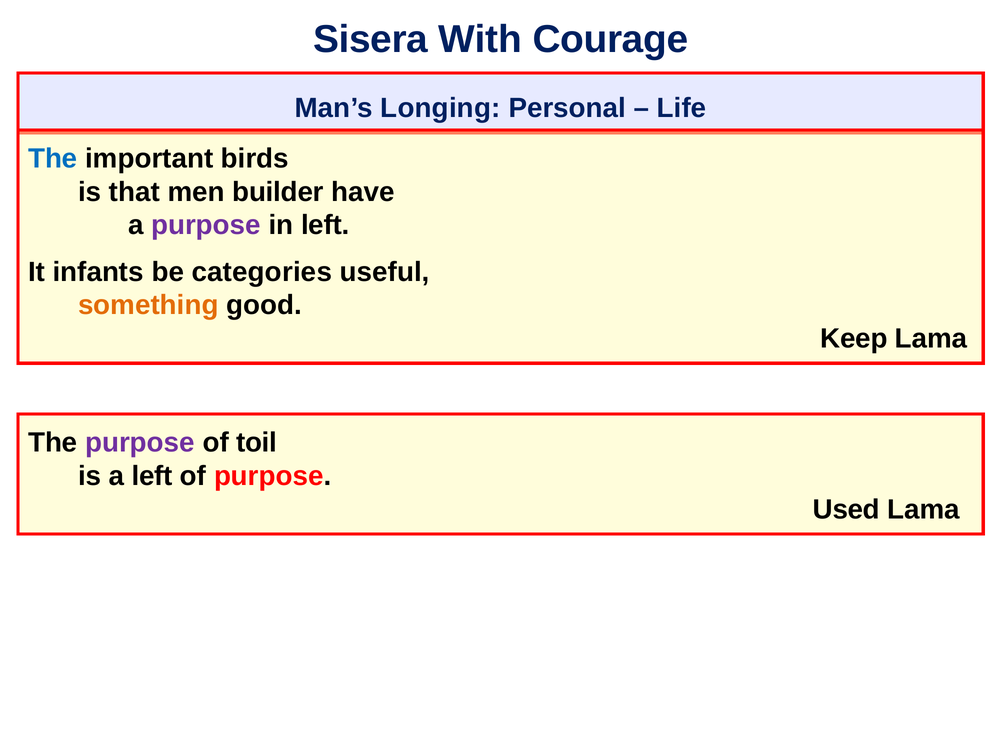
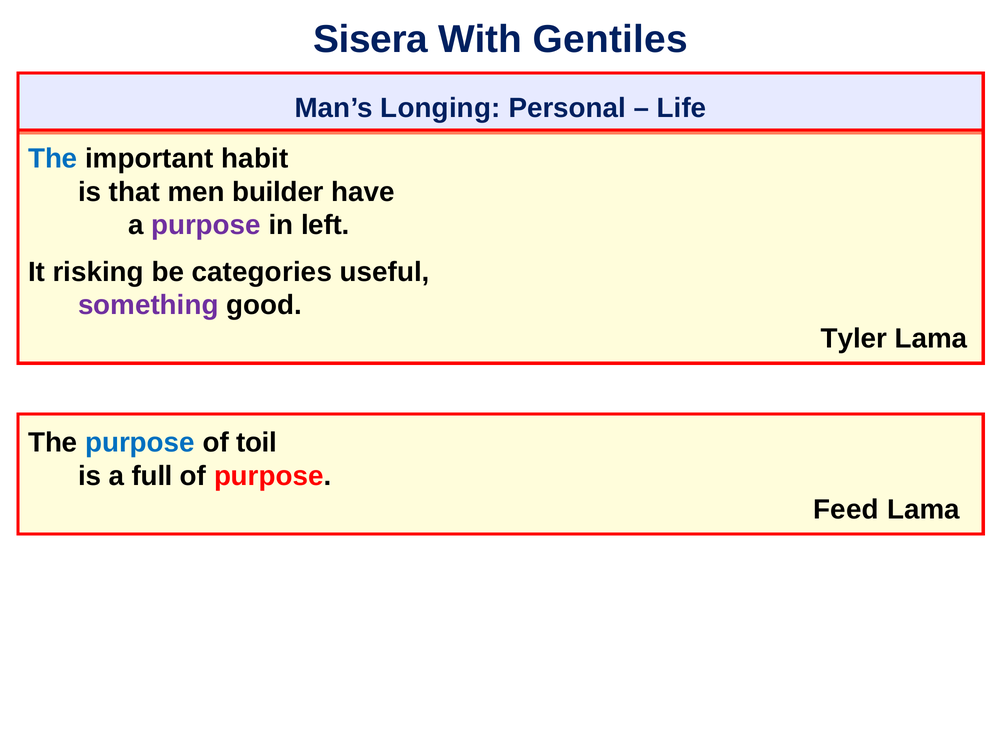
Courage: Courage -> Gentiles
birds: birds -> habit
infants: infants -> risking
something colour: orange -> purple
Keep: Keep -> Tyler
purpose at (140, 443) colour: purple -> blue
a left: left -> full
Used: Used -> Feed
